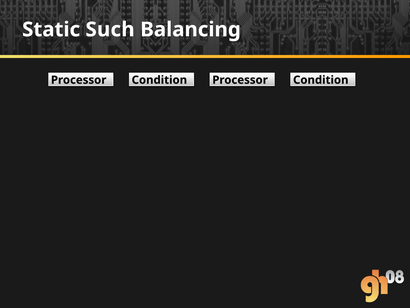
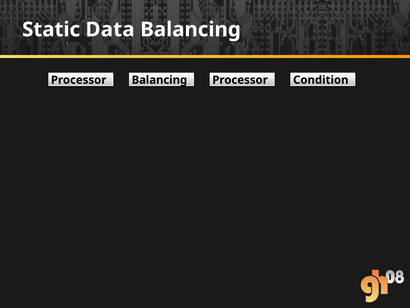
Such: Such -> Data
Condition at (159, 80): Condition -> Balancing
